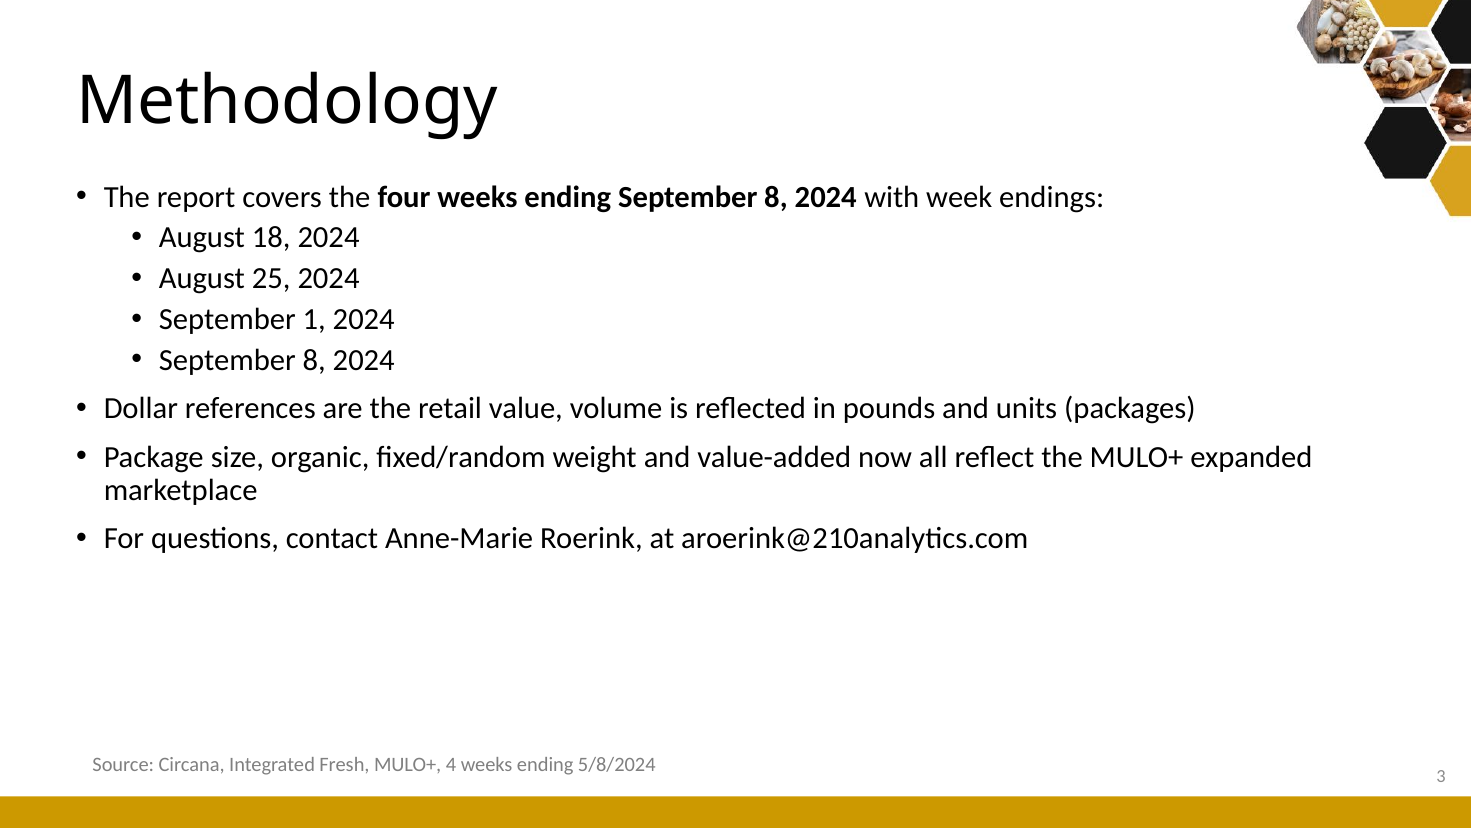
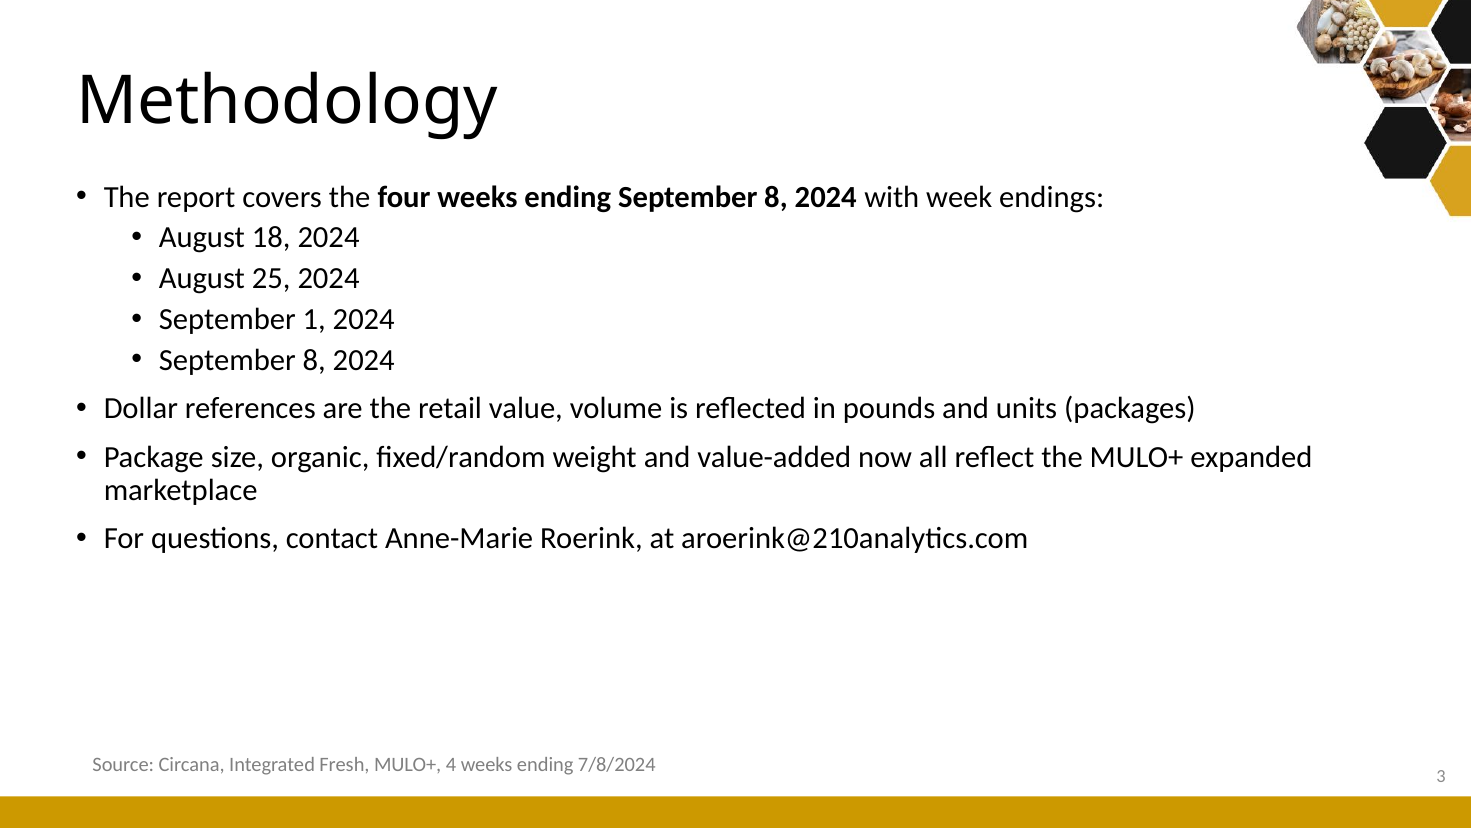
5/8/2024: 5/8/2024 -> 7/8/2024
